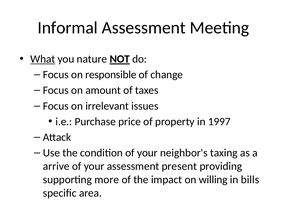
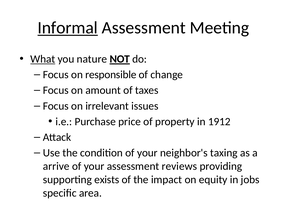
Informal underline: none -> present
1997: 1997 -> 1912
present: present -> reviews
more: more -> exists
willing: willing -> equity
bills: bills -> jobs
